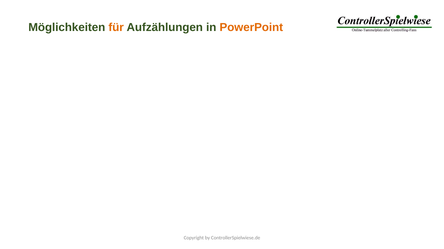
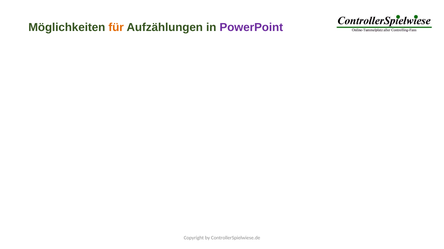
PowerPoint colour: orange -> purple
